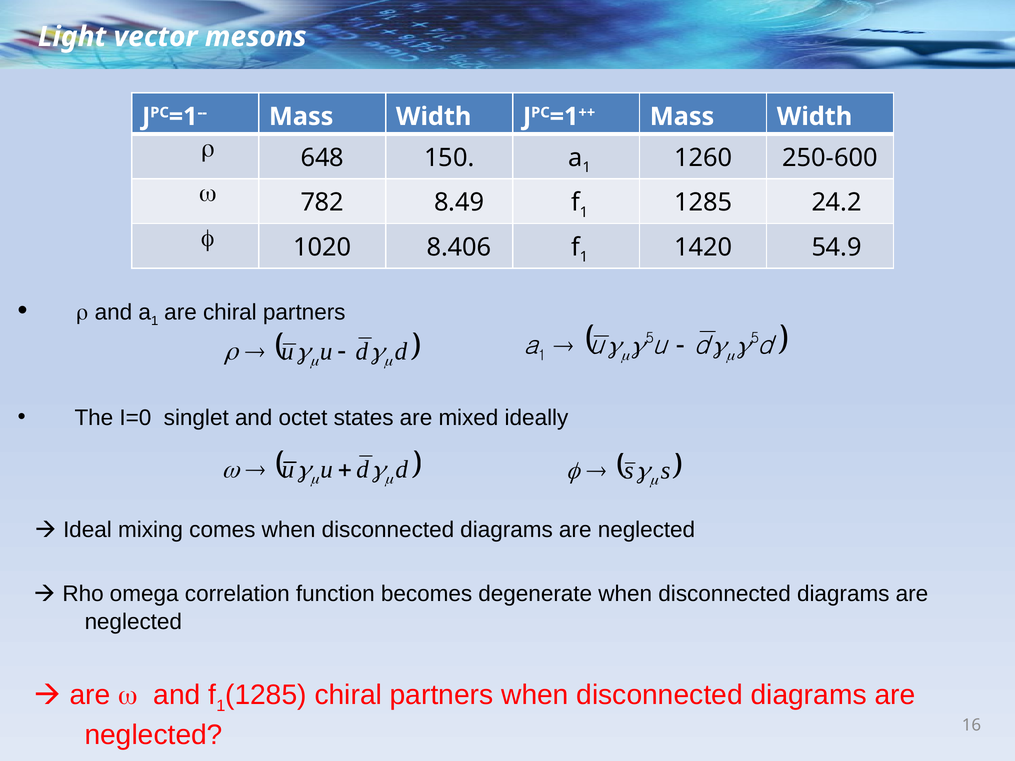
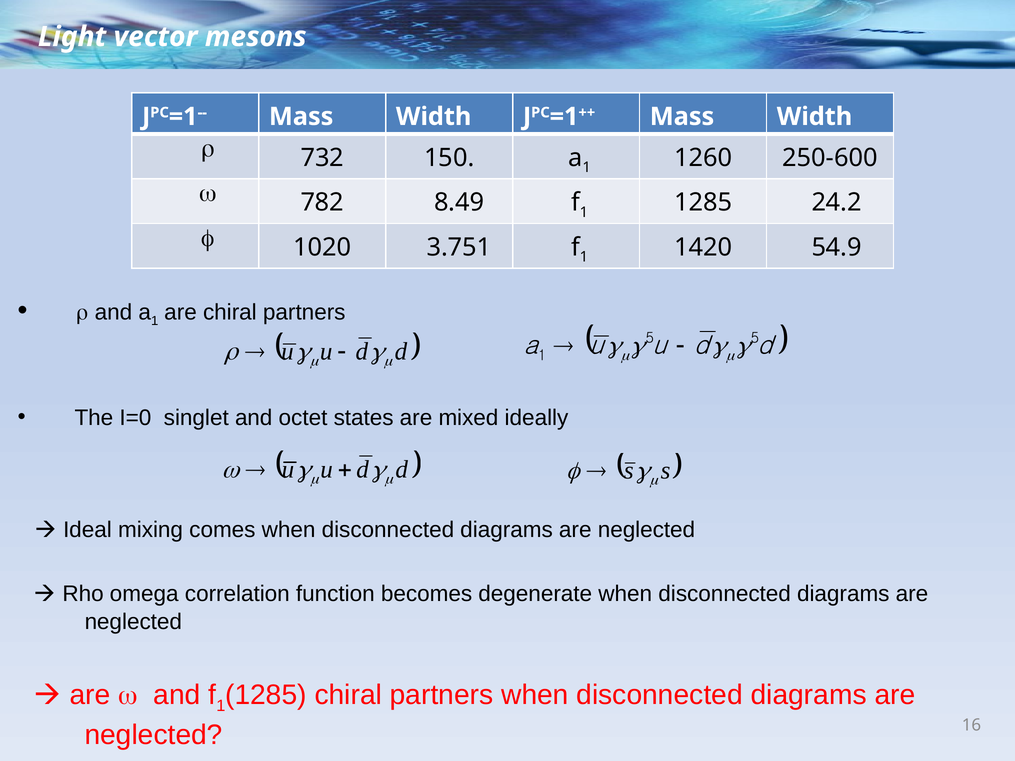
648: 648 -> 732
8.406: 8.406 -> 3.751
